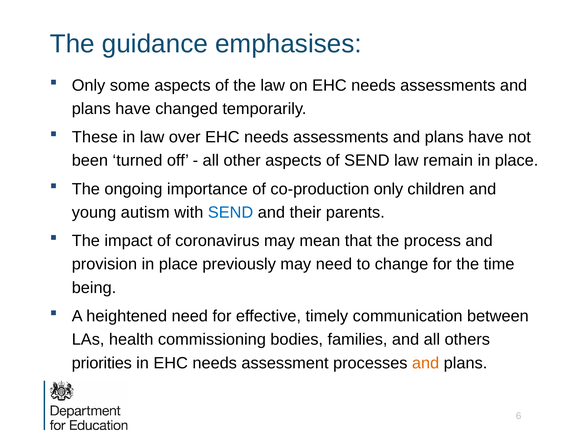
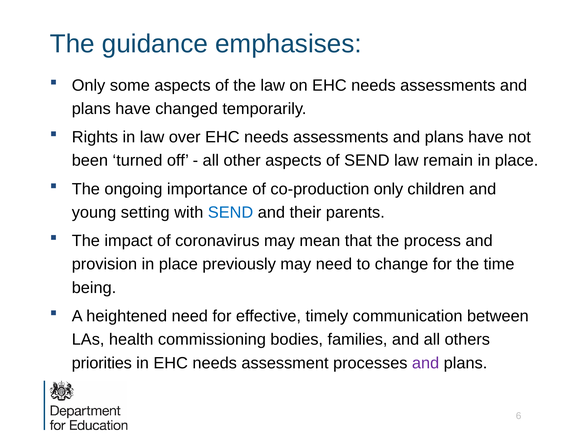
These: These -> Rights
autism: autism -> setting
and at (426, 363) colour: orange -> purple
